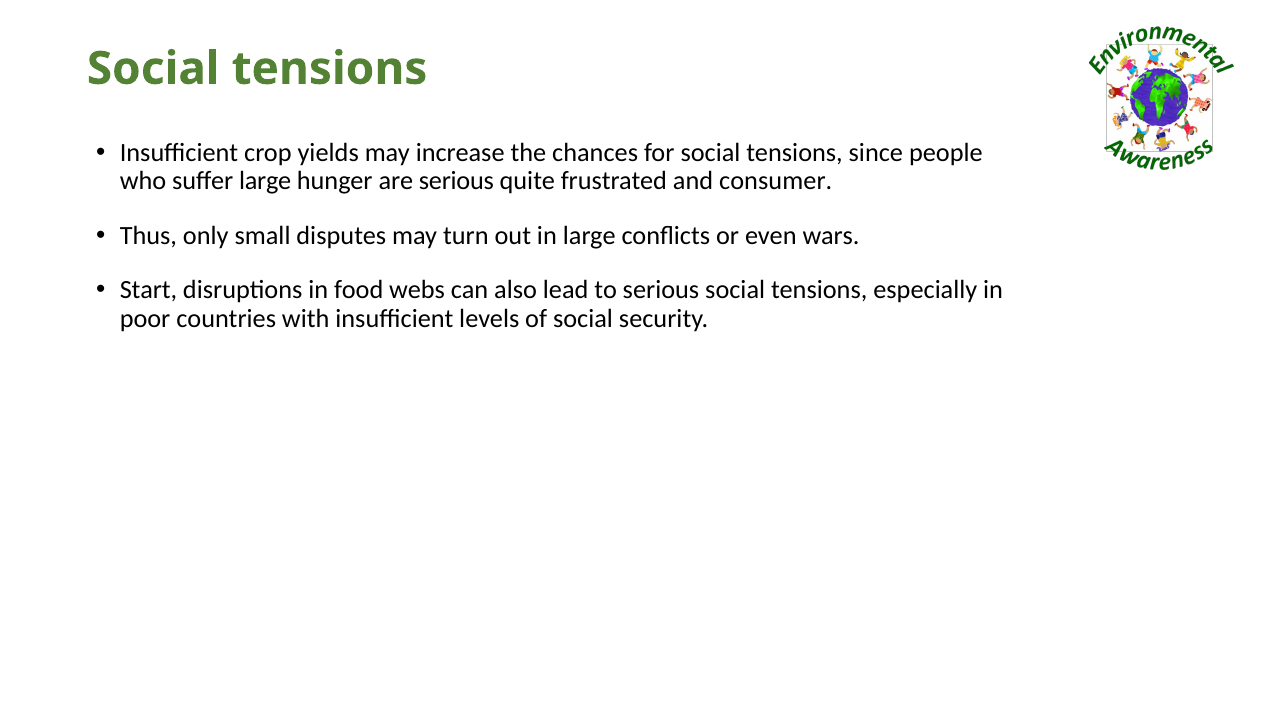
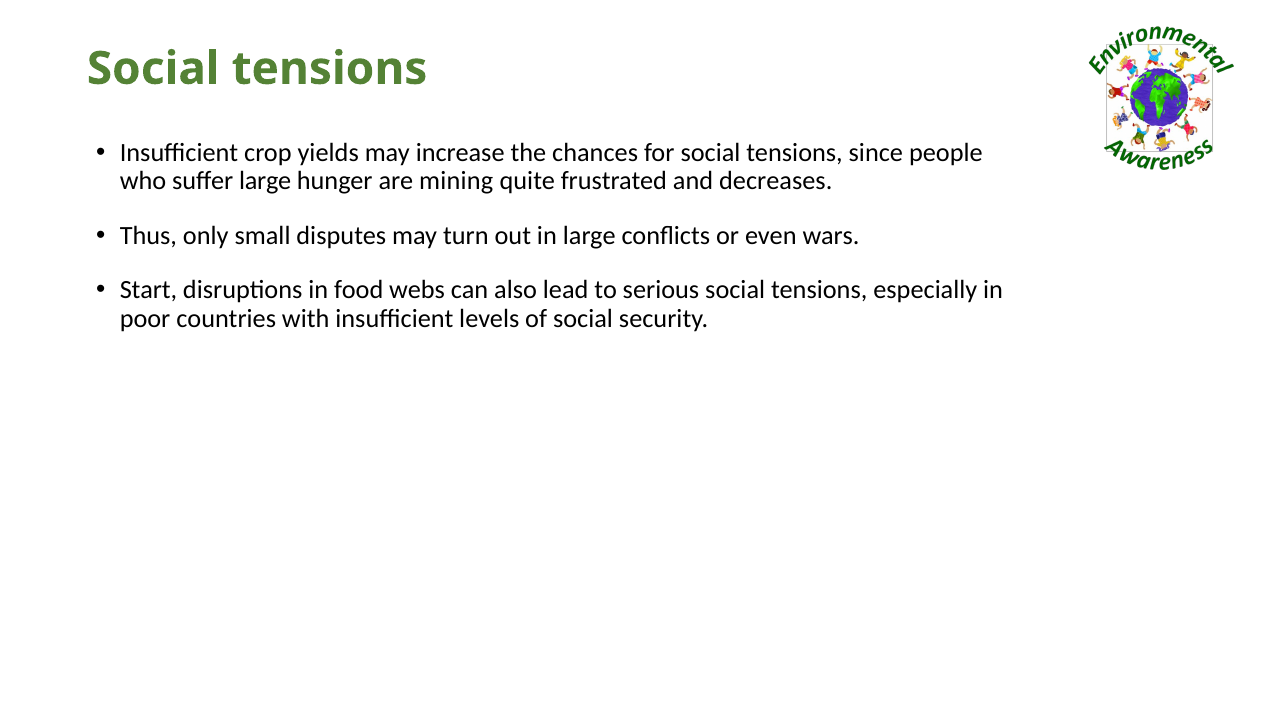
are serious: serious -> mining
consumer: consumer -> decreases
